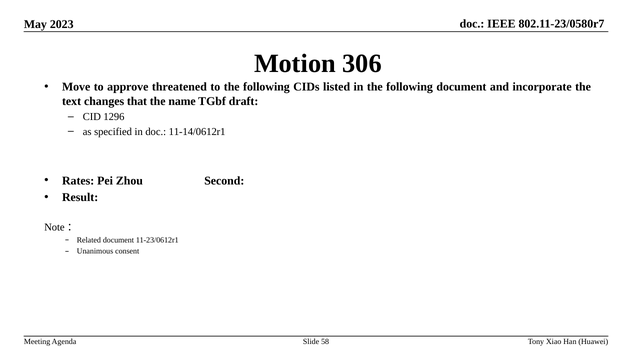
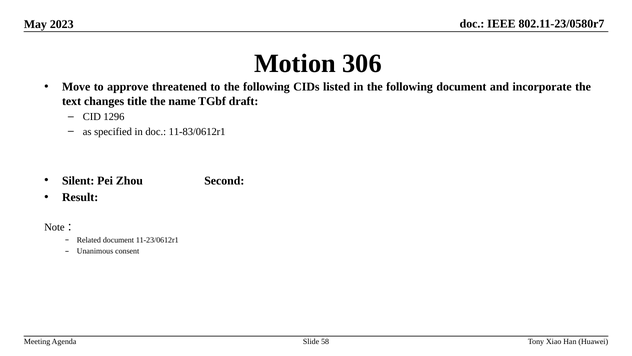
that: that -> title
11-14/0612r1: 11-14/0612r1 -> 11-83/0612r1
Rates: Rates -> Silent
